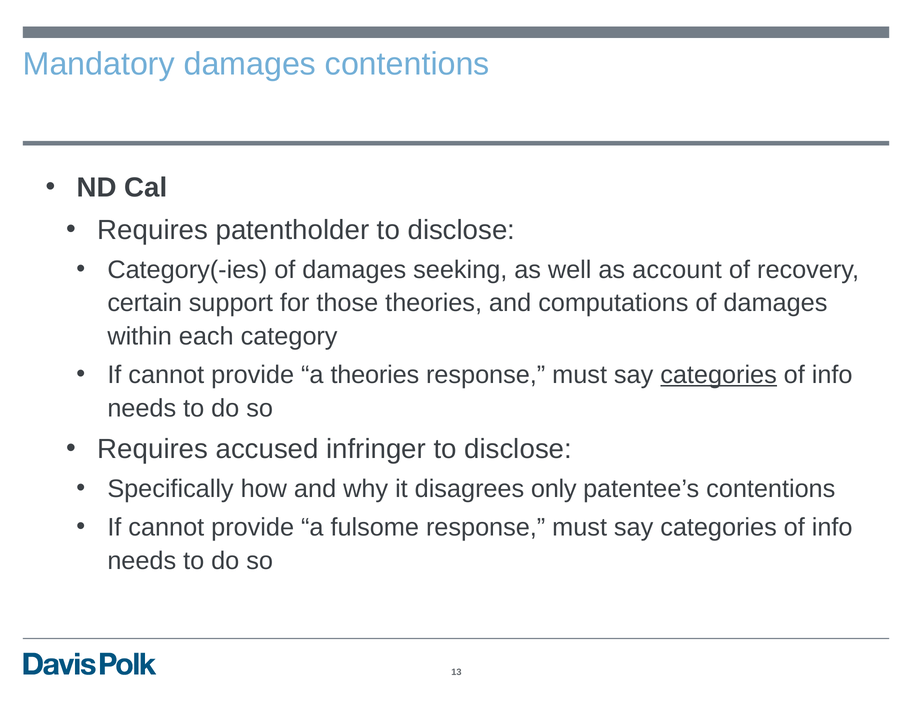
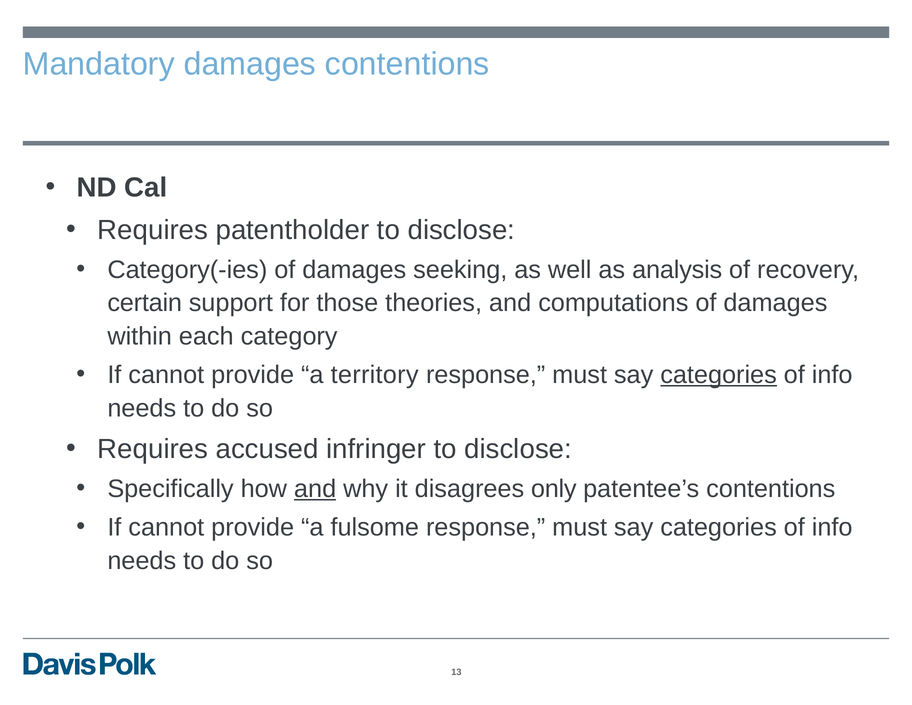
account: account -> analysis
a theories: theories -> territory
and at (315, 489) underline: none -> present
